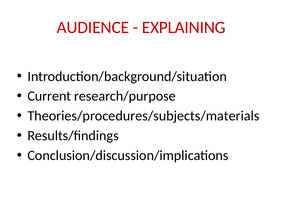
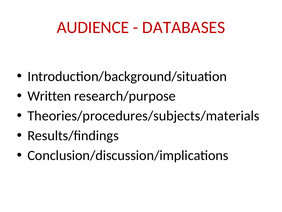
EXPLAINING: EXPLAINING -> DATABASES
Current: Current -> Written
